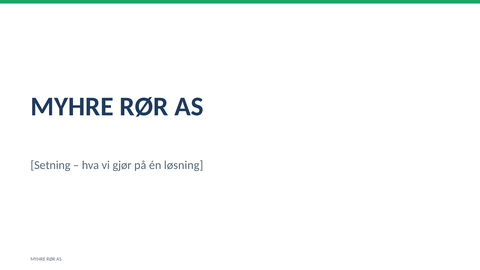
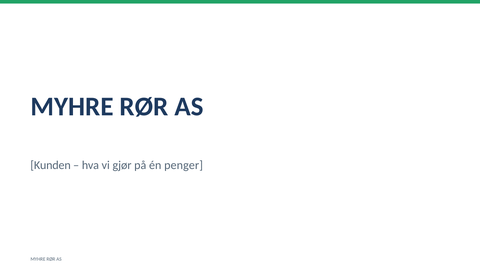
Setning: Setning -> Kunden
løsning: løsning -> penger
